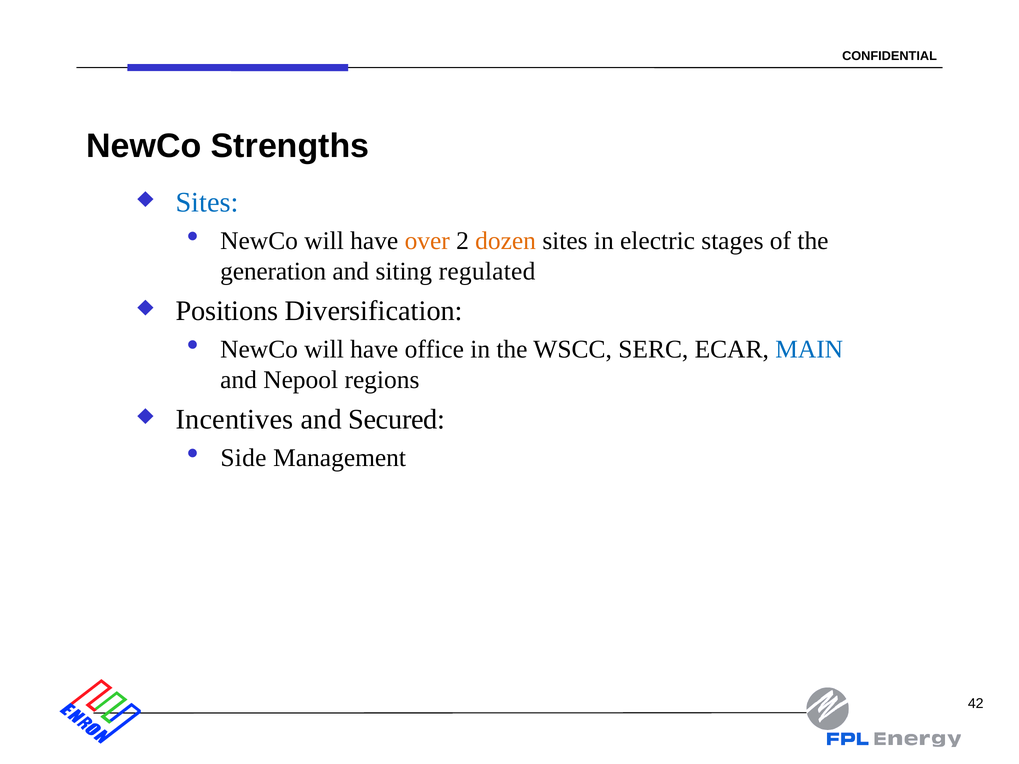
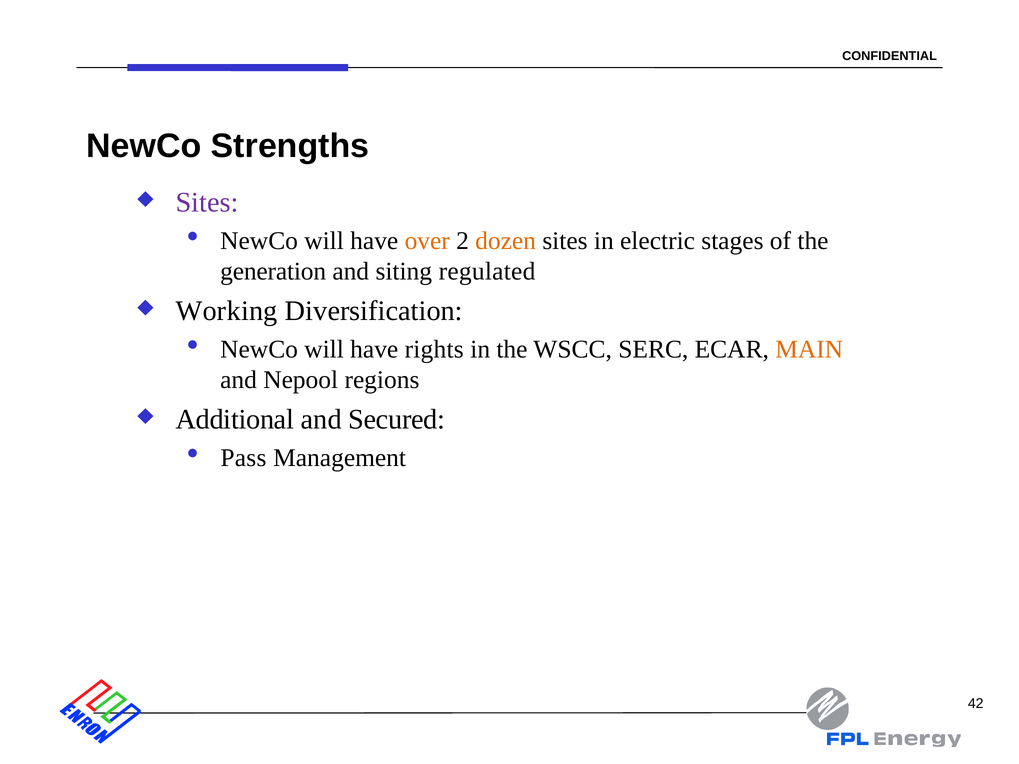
Sites at (207, 203) colour: blue -> purple
Positions: Positions -> Working
office: office -> rights
MAIN colour: blue -> orange
Incentives: Incentives -> Additional
Side: Side -> Pass
